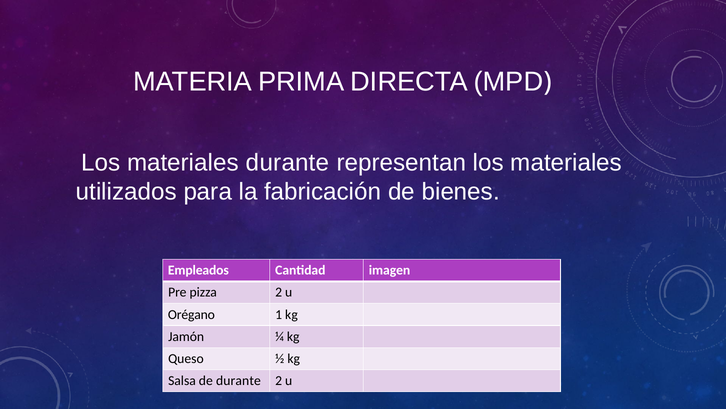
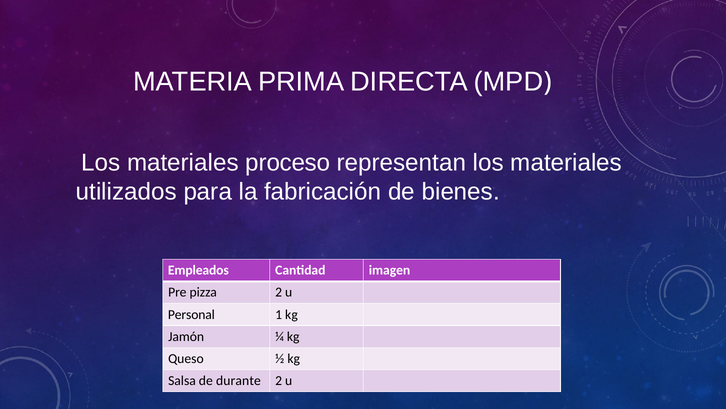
materiales durante: durante -> proceso
Orégano: Orégano -> Personal
